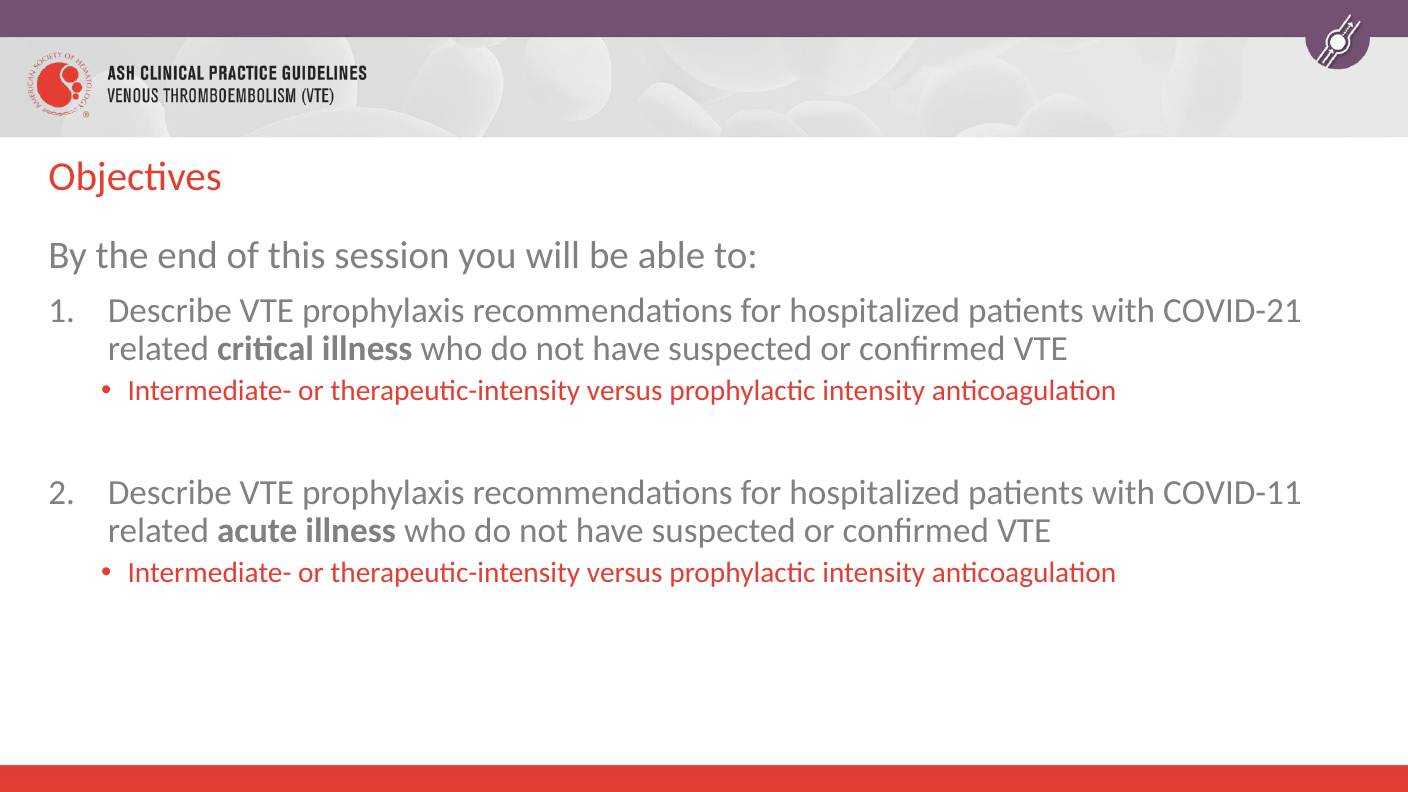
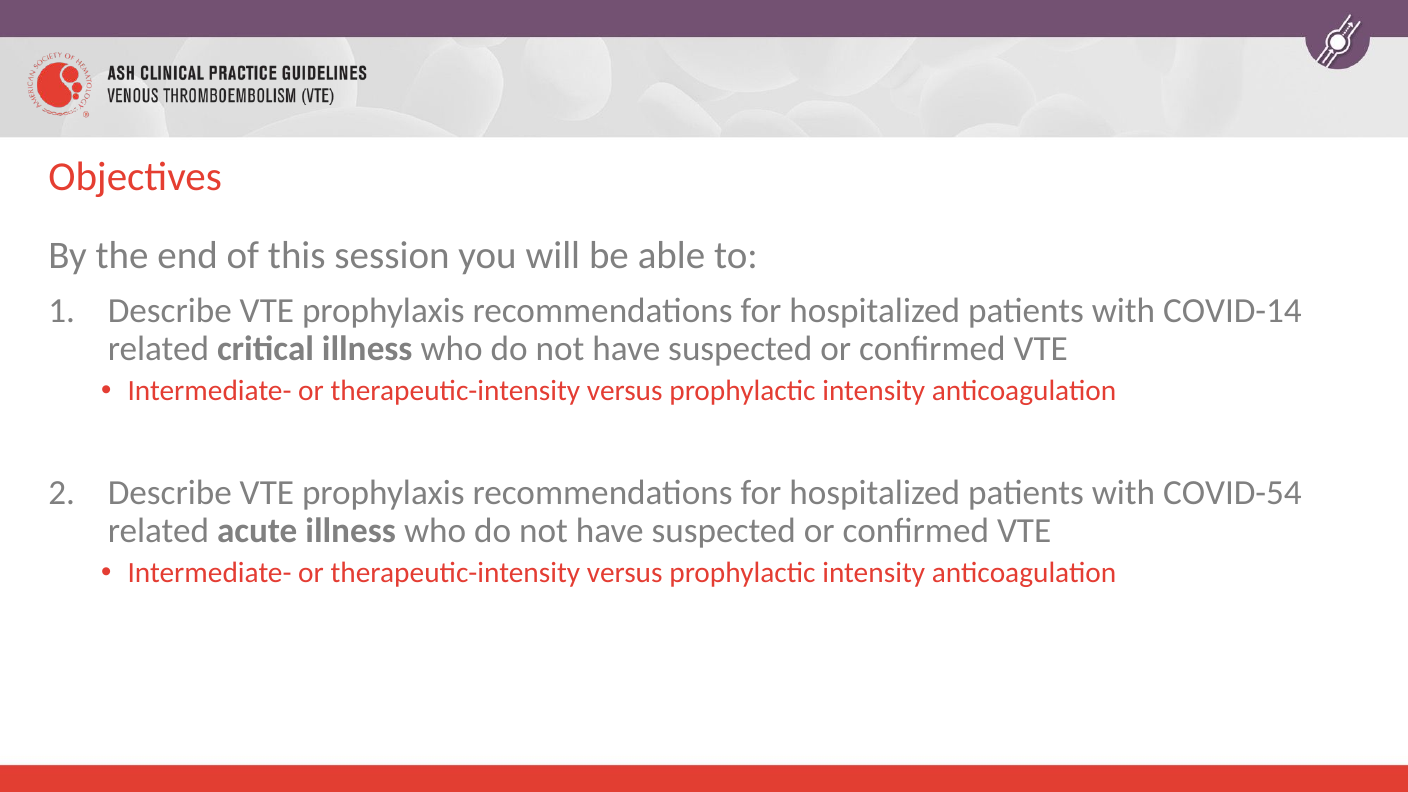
COVID-21: COVID-21 -> COVID-14
COVID-11: COVID-11 -> COVID-54
